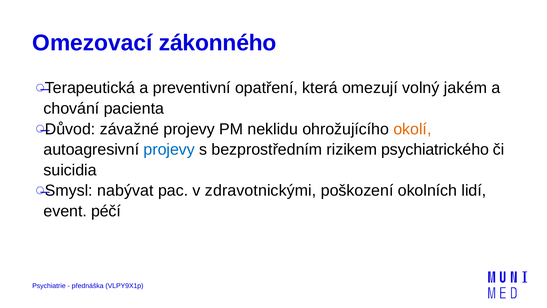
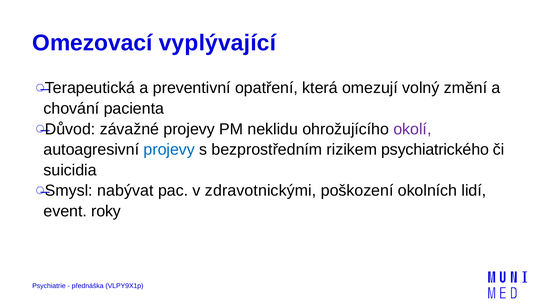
zákonného: zákonného -> vyplývající
jakém: jakém -> změní
okolí colour: orange -> purple
péčí: péčí -> roky
